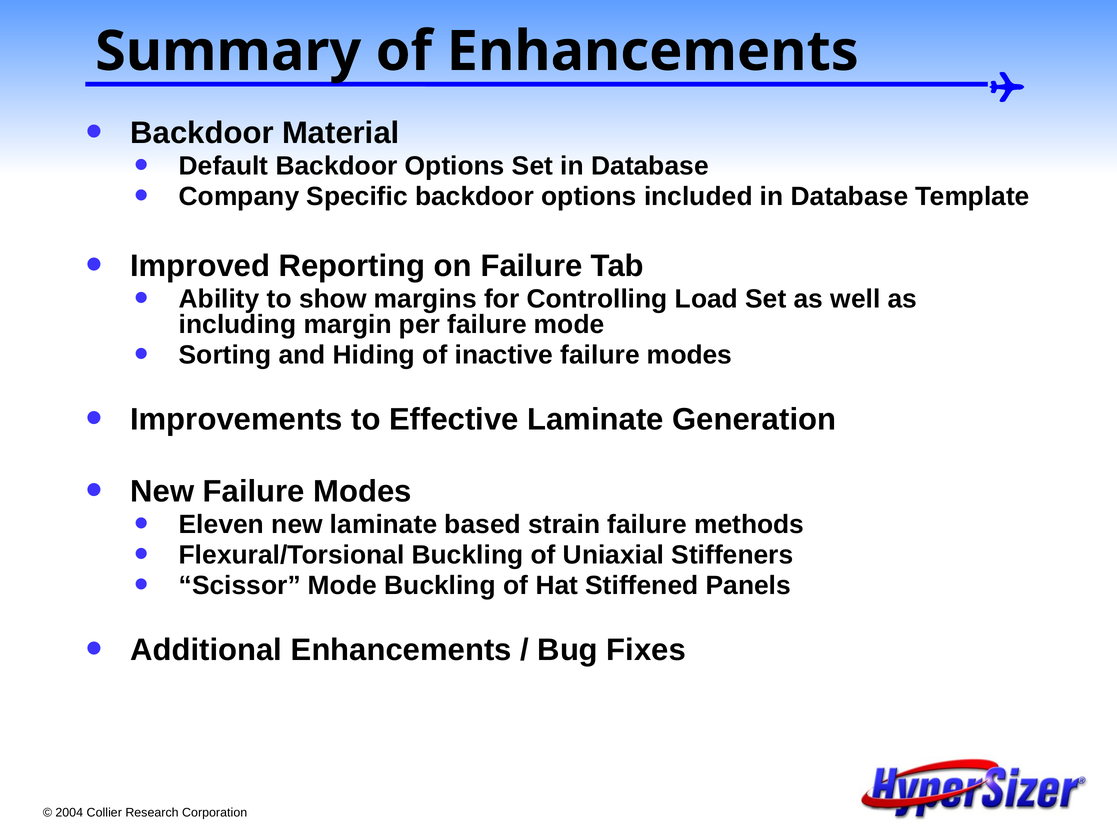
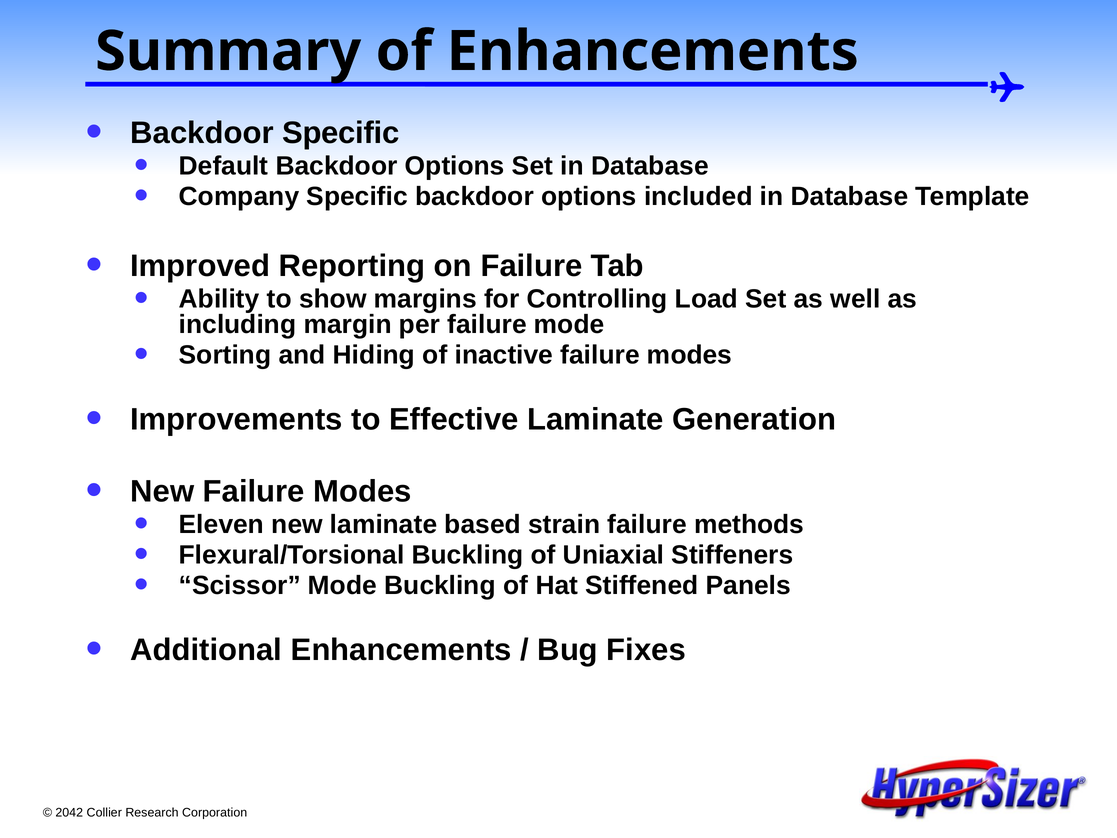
Backdoor Material: Material -> Specific
2004: 2004 -> 2042
